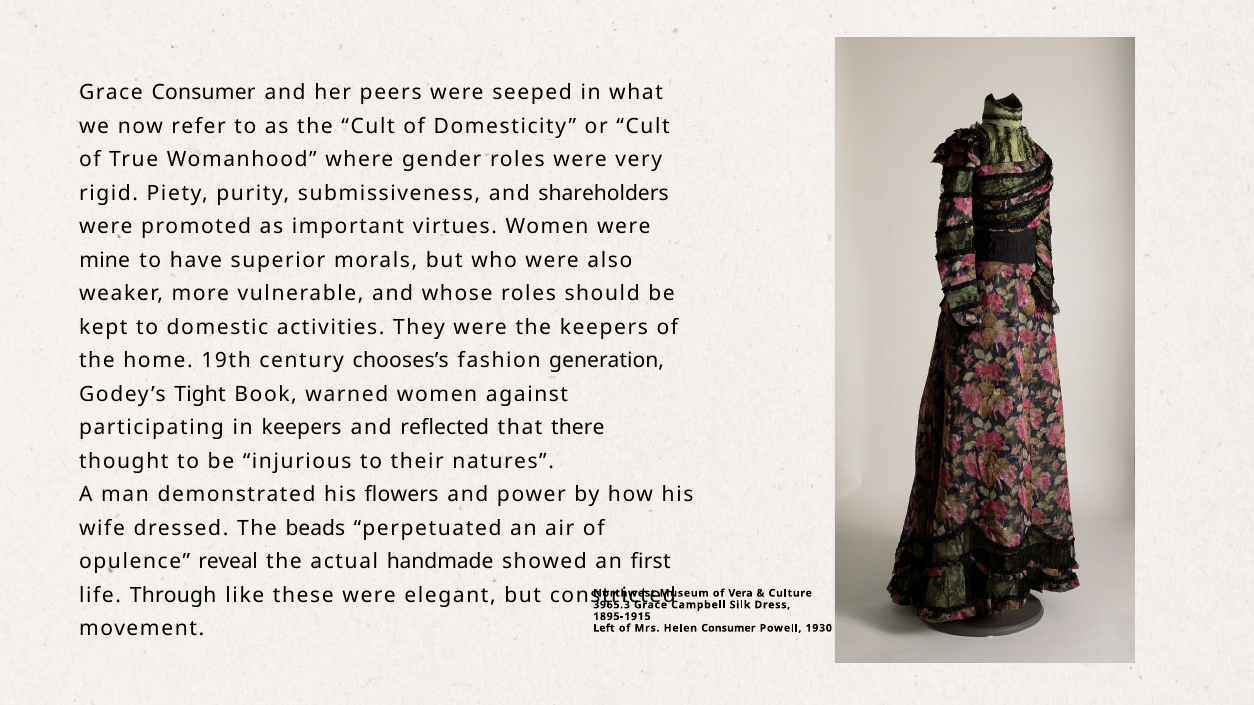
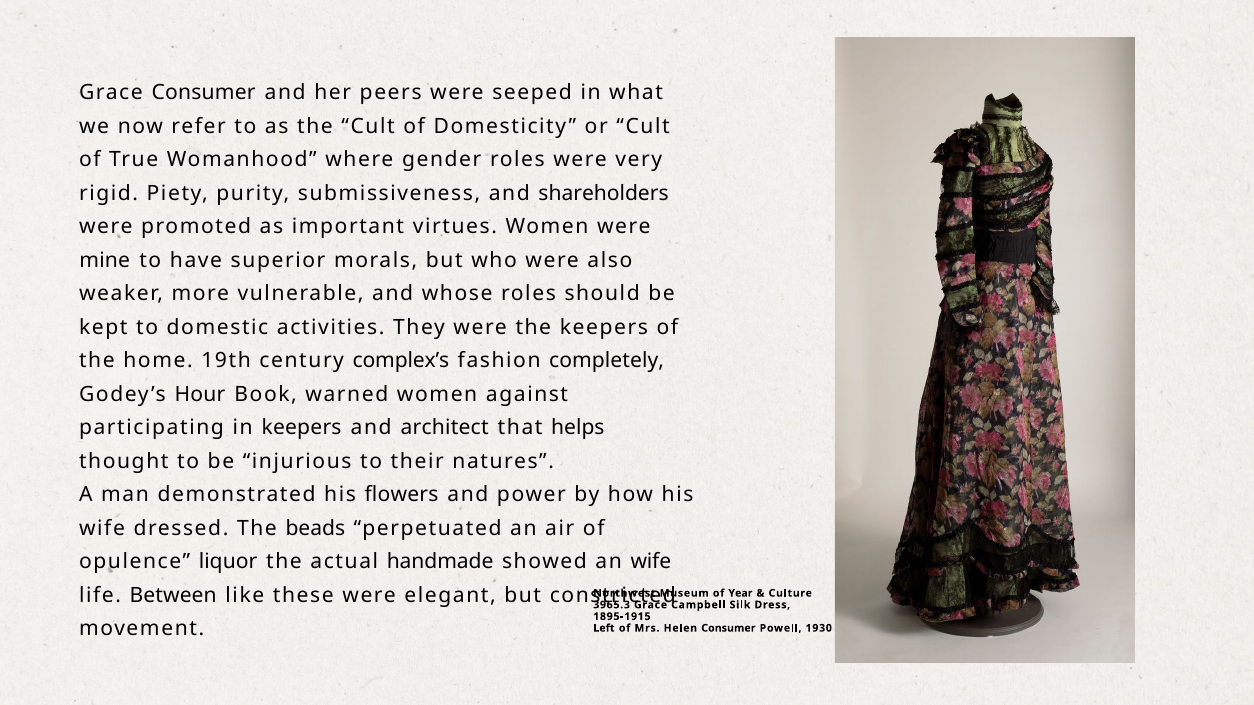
chooses’s: chooses’s -> complex’s
generation: generation -> completely
Tight: Tight -> Hour
reflected: reflected -> architect
there: there -> helps
reveal: reveal -> liquor
an first: first -> wife
Through: Through -> Between
Vera: Vera -> Year
